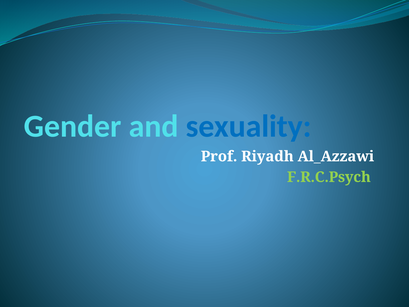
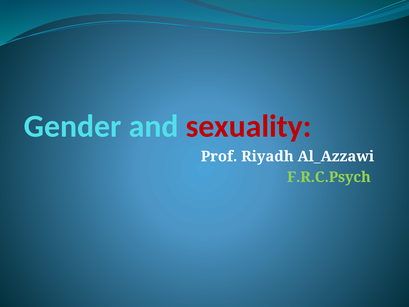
sexuality colour: blue -> red
